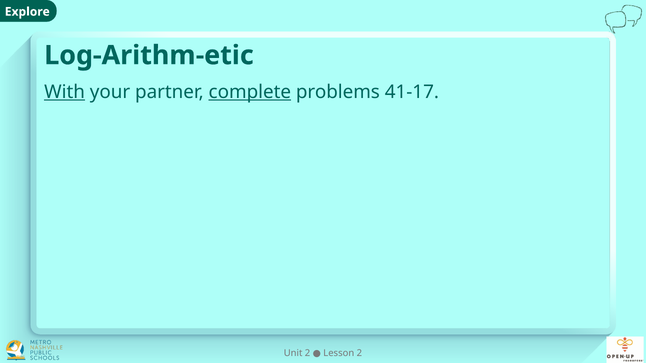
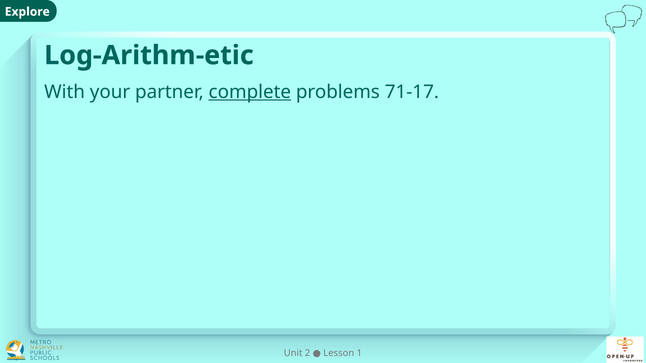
With underline: present -> none
41-17: 41-17 -> 71-17
Lesson 2: 2 -> 1
